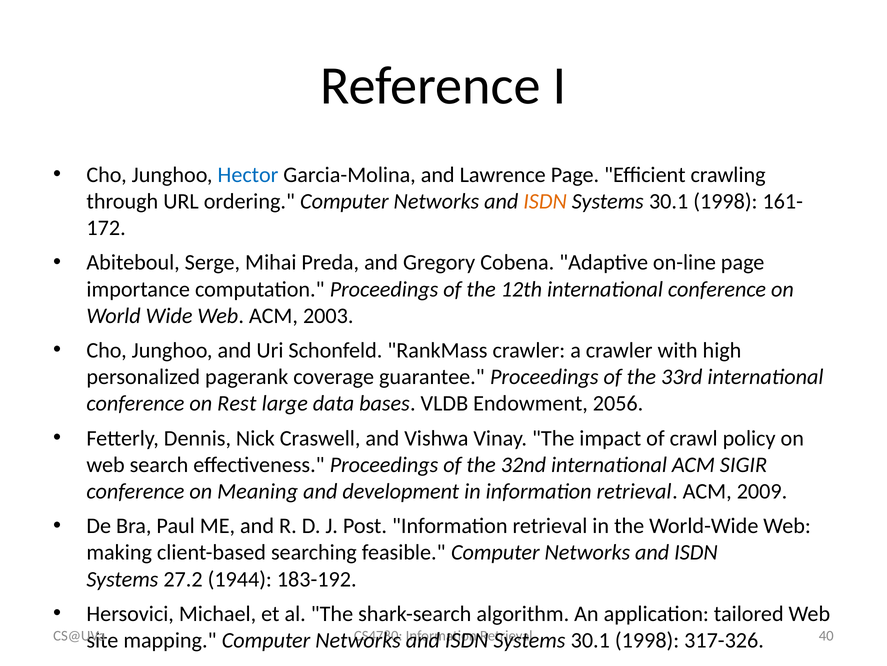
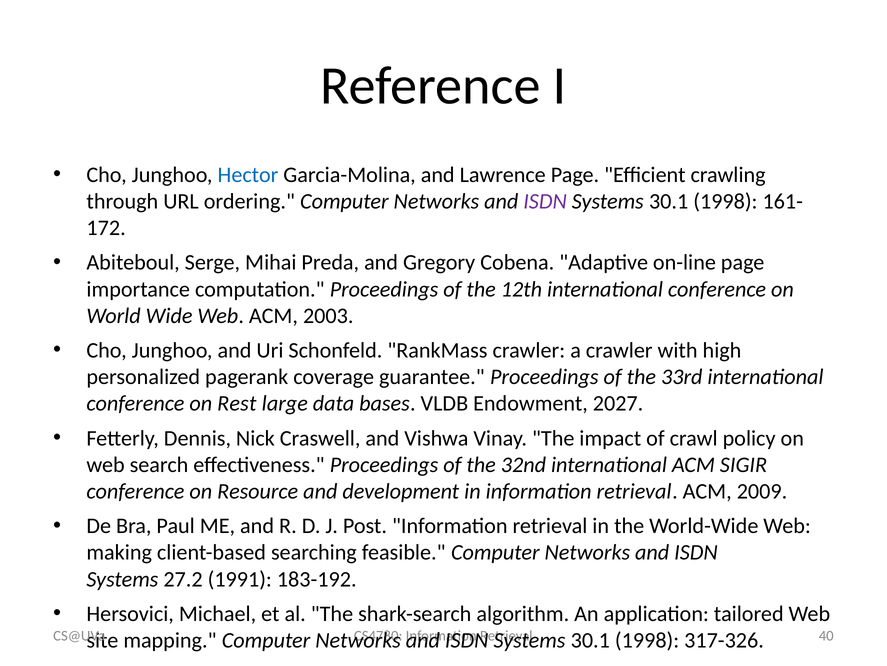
ISDN at (545, 201) colour: orange -> purple
2056: 2056 -> 2027
Meaning: Meaning -> Resource
1944: 1944 -> 1991
